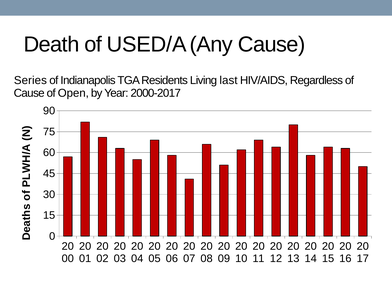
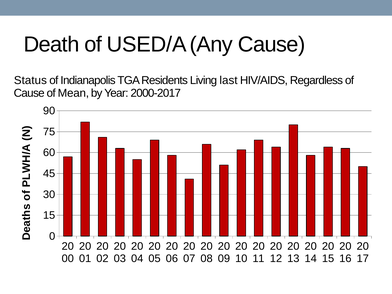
Series: Series -> Status
Open: Open -> Mean
